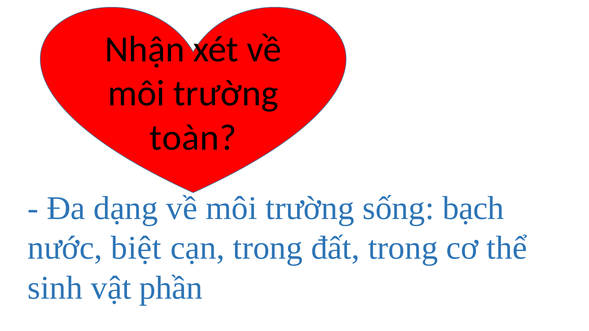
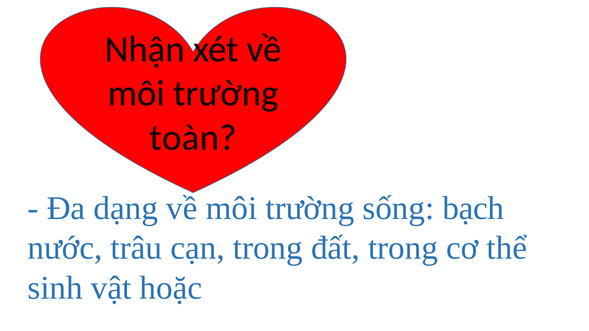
biệt: biệt -> trâu
phần: phần -> hoặc
